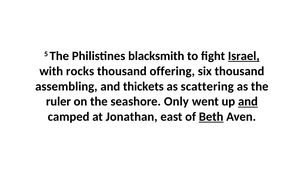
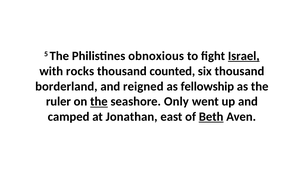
blacksmith: blacksmith -> obnoxious
offering: offering -> counted
assembling: assembling -> borderland
thickets: thickets -> reigned
scattering: scattering -> fellowship
the at (99, 102) underline: none -> present
and at (248, 102) underline: present -> none
